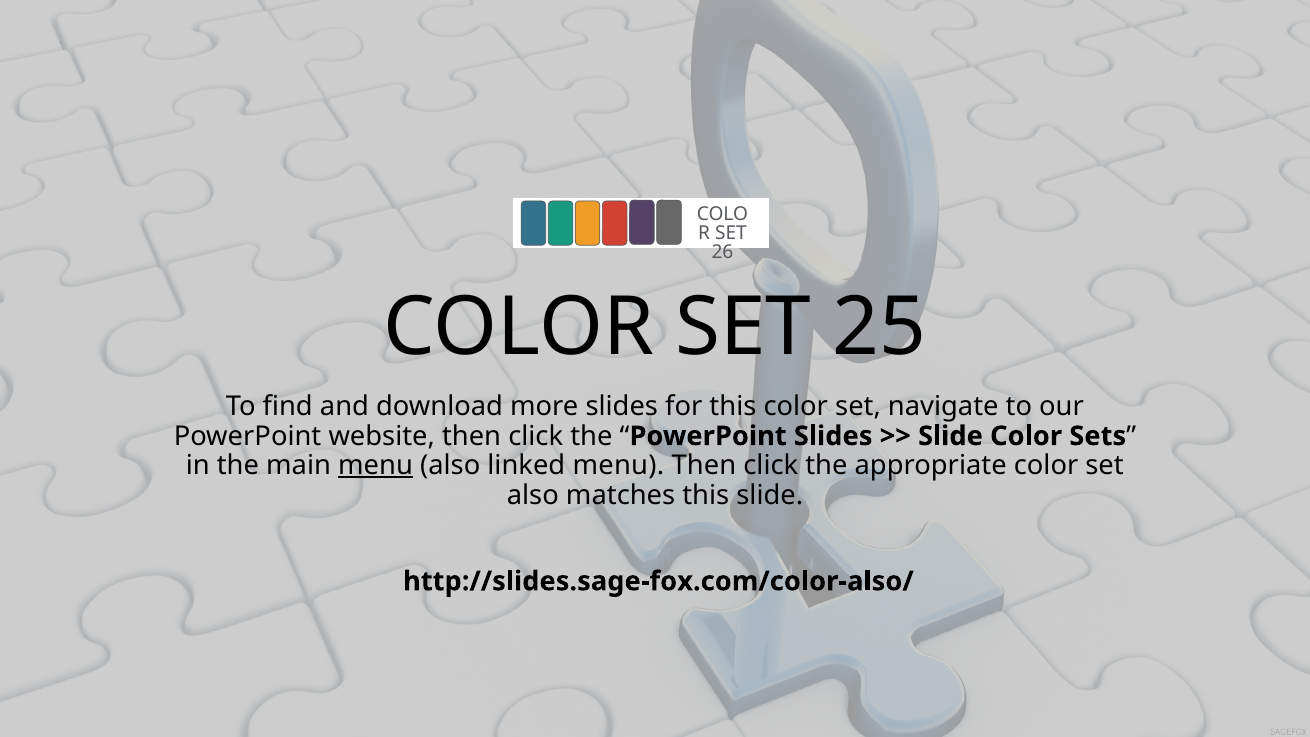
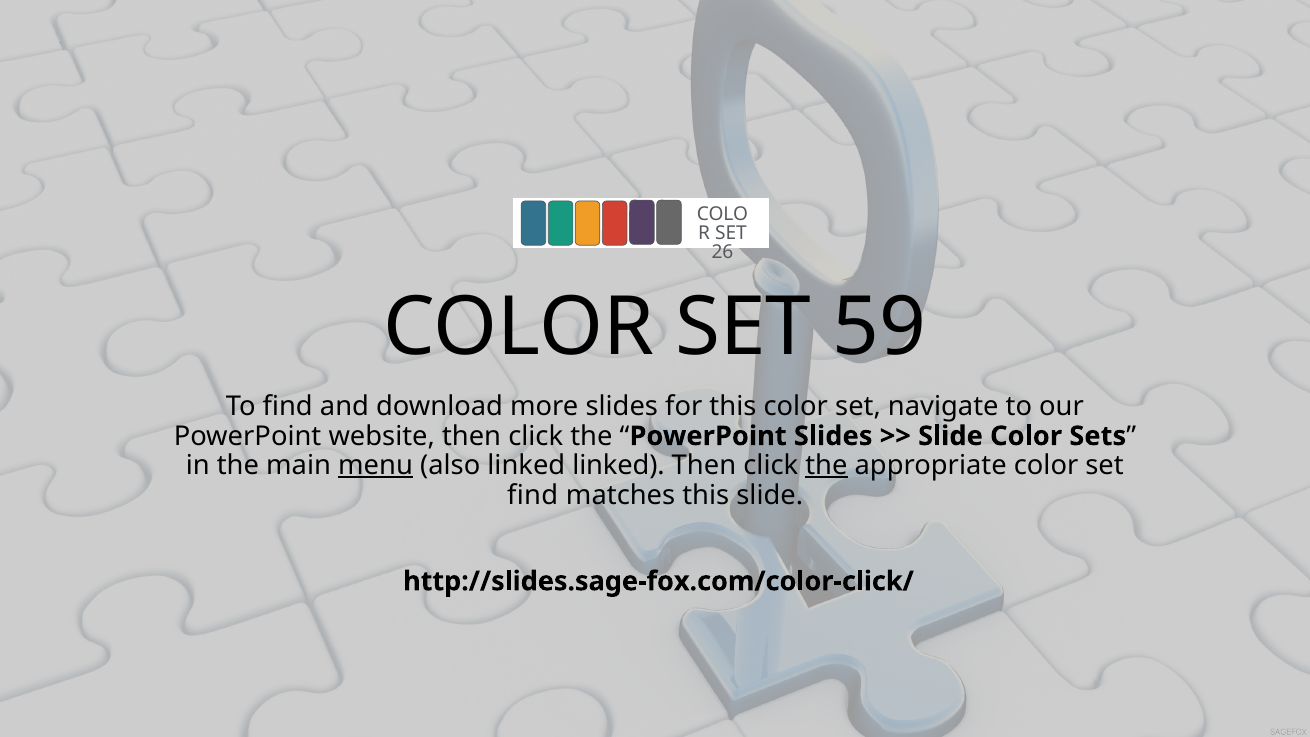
25: 25 -> 59
linked menu: menu -> linked
the at (826, 465) underline: none -> present
also at (533, 495): also -> find
http://slides.sage-fox.com/color-also/: http://slides.sage-fox.com/color-also/ -> http://slides.sage-fox.com/color-click/
